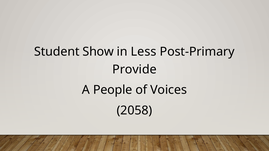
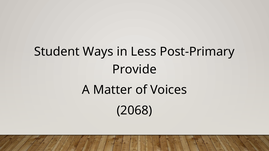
Show: Show -> Ways
People: People -> Matter
2058: 2058 -> 2068
